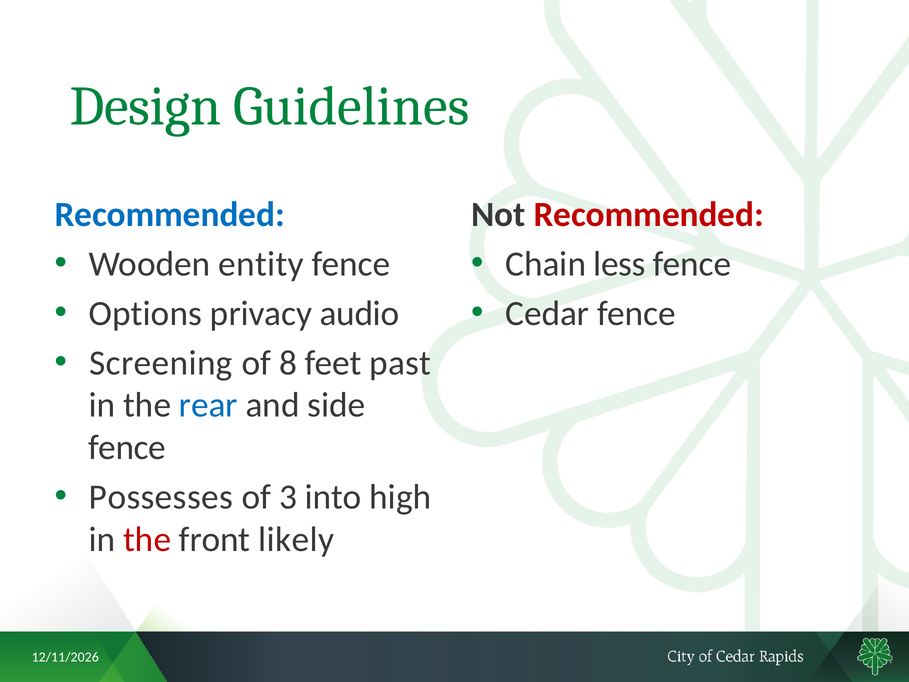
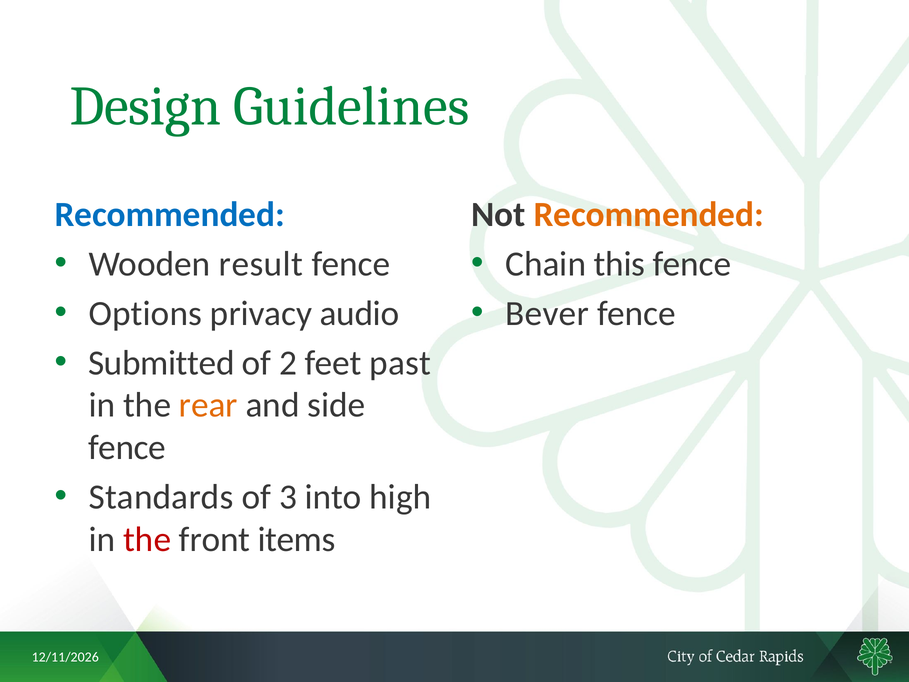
Recommended at (649, 215) colour: red -> orange
entity: entity -> result
less: less -> this
Cedar: Cedar -> Bever
Screening: Screening -> Submitted
8: 8 -> 2
rear colour: blue -> orange
Possesses: Possesses -> Standards
likely: likely -> items
